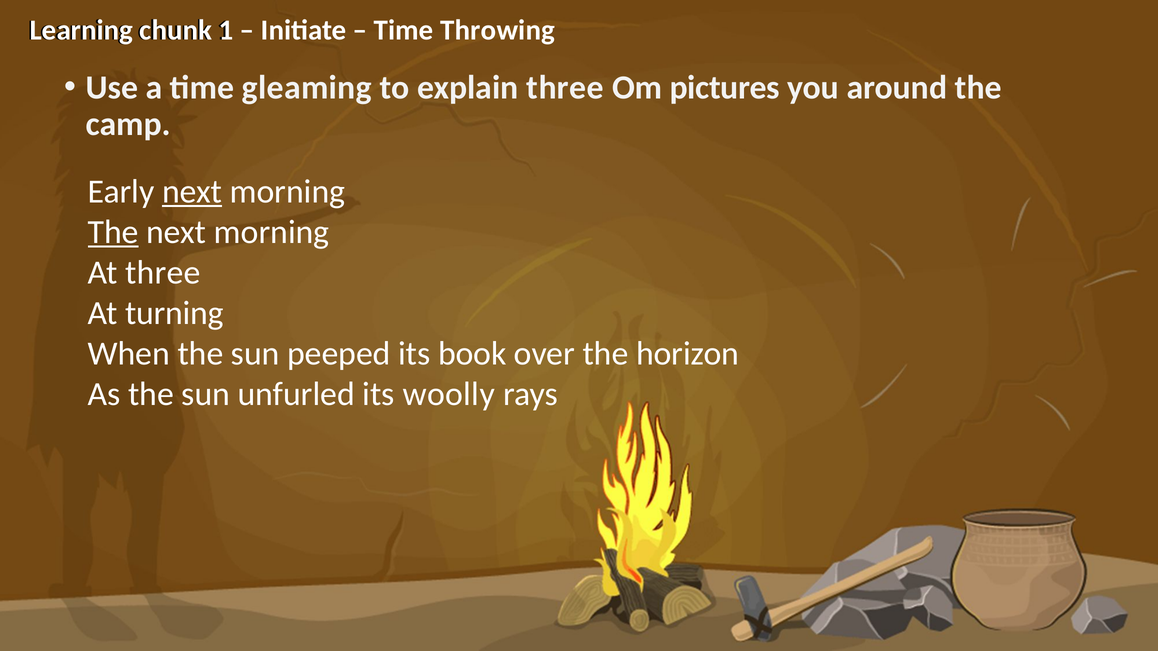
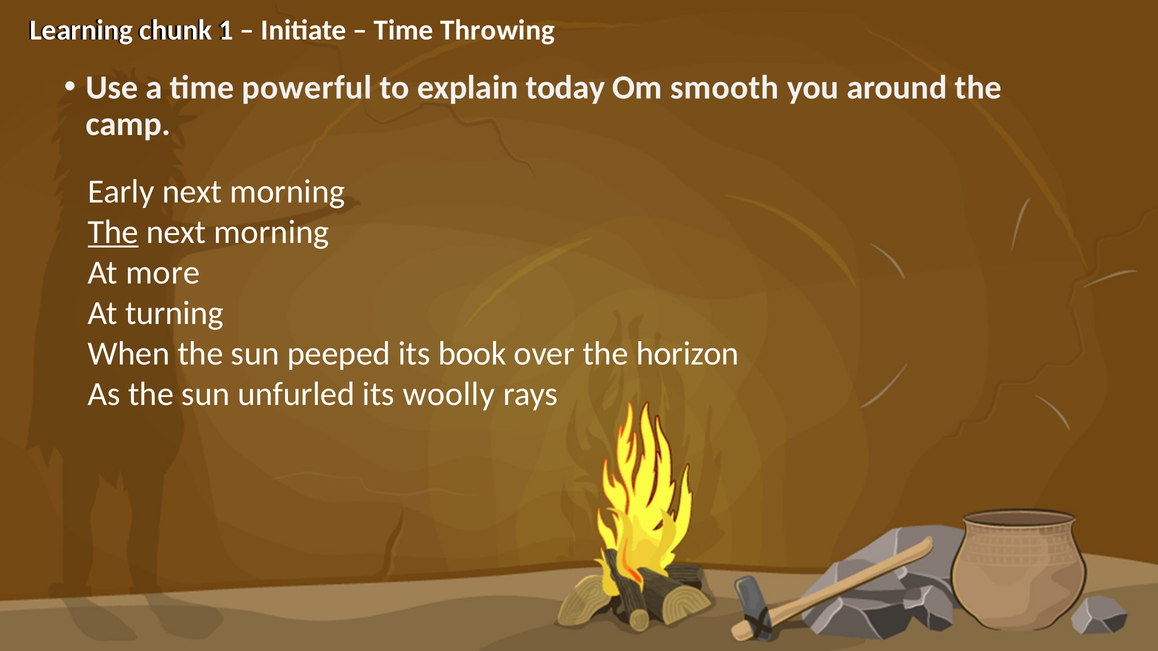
gleaming: gleaming -> powerful
explain three: three -> today
pictures: pictures -> smooth
next at (192, 192) underline: present -> none
At three: three -> more
